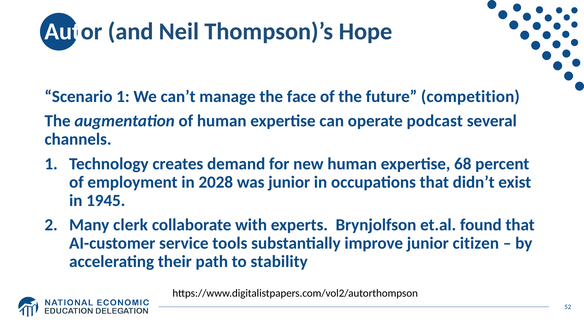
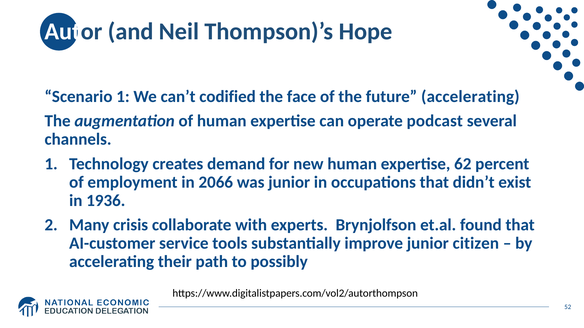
manage: manage -> codified
future competition: competition -> accelerating
68: 68 -> 62
2028: 2028 -> 2066
1945: 1945 -> 1936
clerk: clerk -> crisis
stability: stability -> possibly
